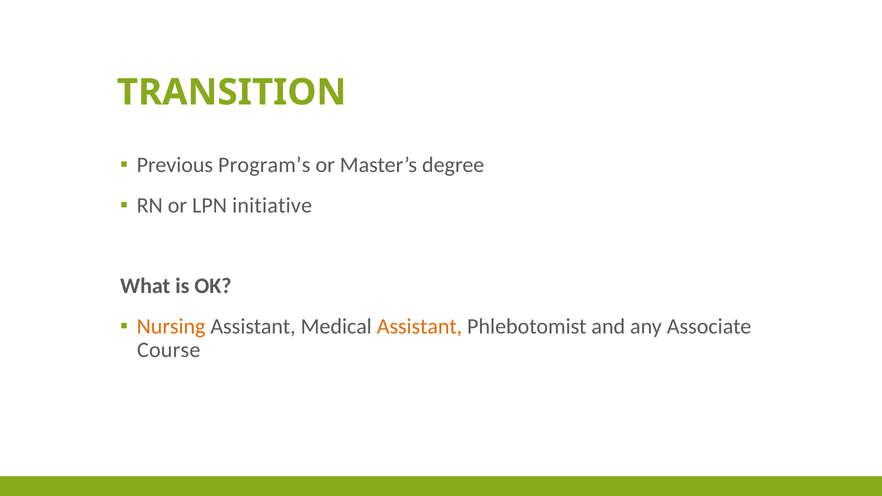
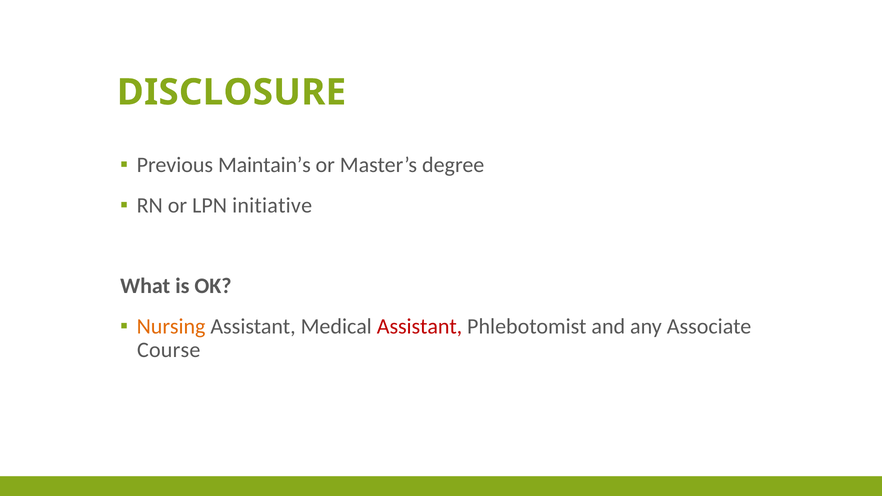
TRANSITION: TRANSITION -> DISCLOSURE
Program’s: Program’s -> Maintain’s
Assistant at (420, 326) colour: orange -> red
